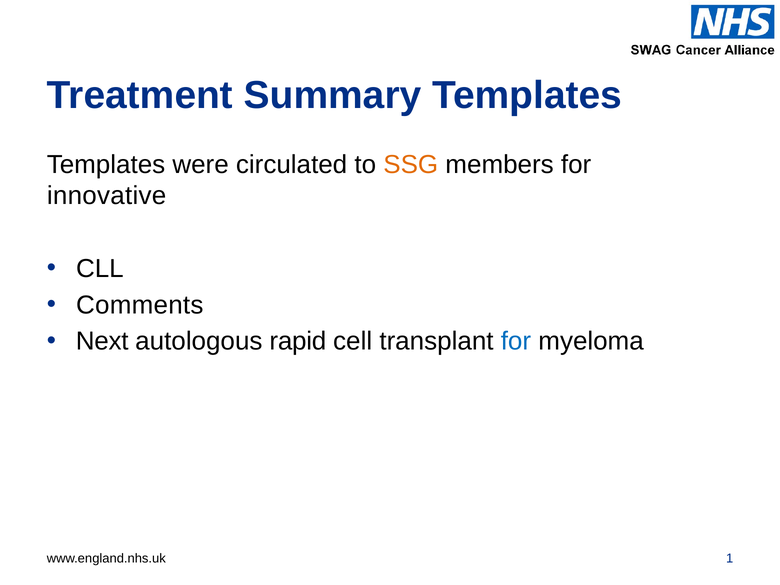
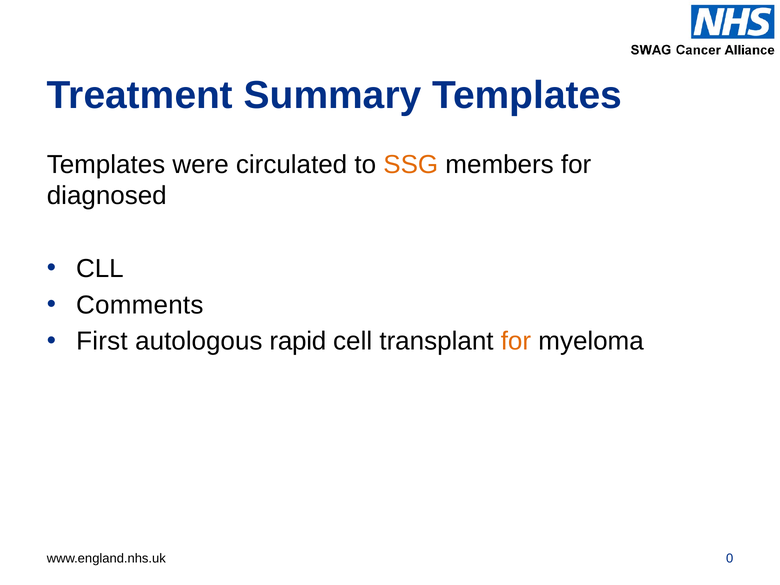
innovative: innovative -> diagnosed
Next: Next -> First
for at (516, 341) colour: blue -> orange
1: 1 -> 0
